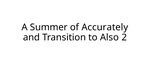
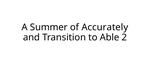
Also: Also -> Able
